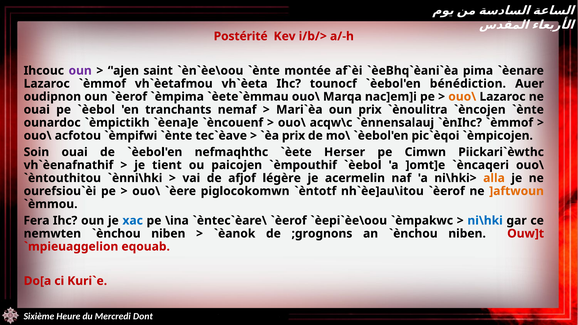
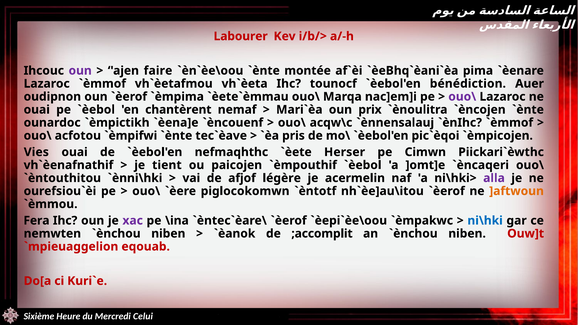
Postérité: Postérité -> Labourer
saint: saint -> faire
ouo\ at (462, 97) colour: orange -> purple
tranchants: tranchants -> chantèrent
prix at (294, 136): prix -> pris
Soin: Soin -> Vies
alla colour: orange -> purple
xac colour: blue -> purple
;grognons: ;grognons -> ;accomplit
Dont: Dont -> Celui
